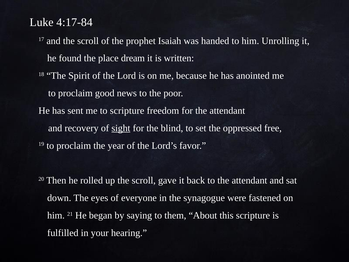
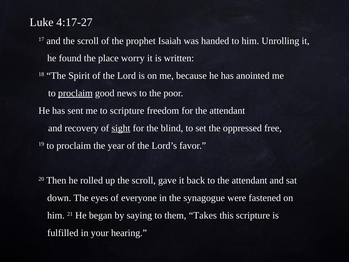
4:17-84: 4:17-84 -> 4:17-27
dream: dream -> worry
proclaim at (75, 93) underline: none -> present
About: About -> Takes
